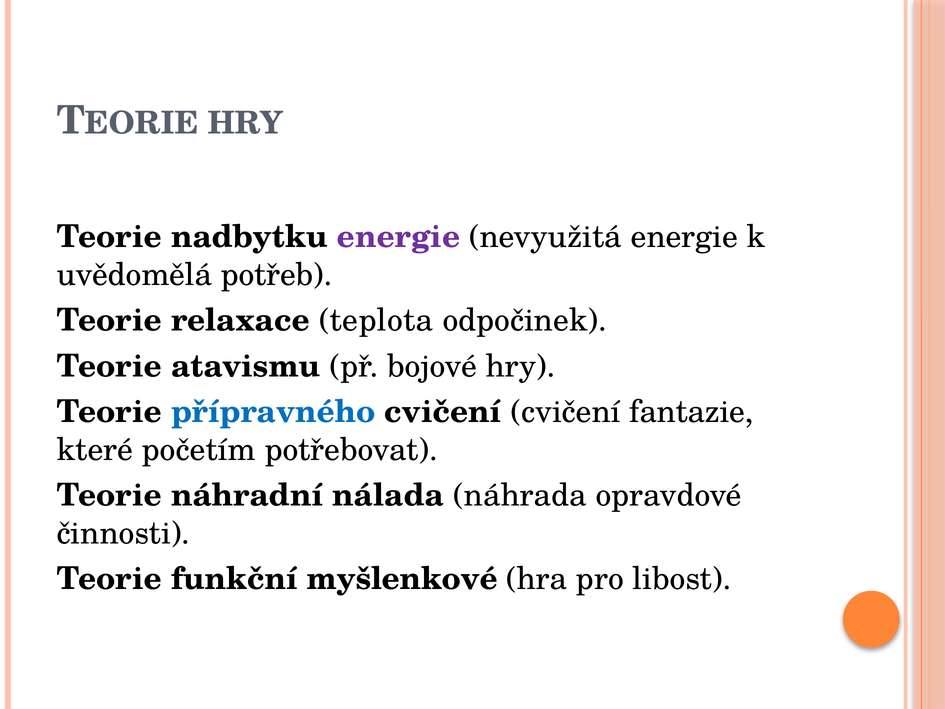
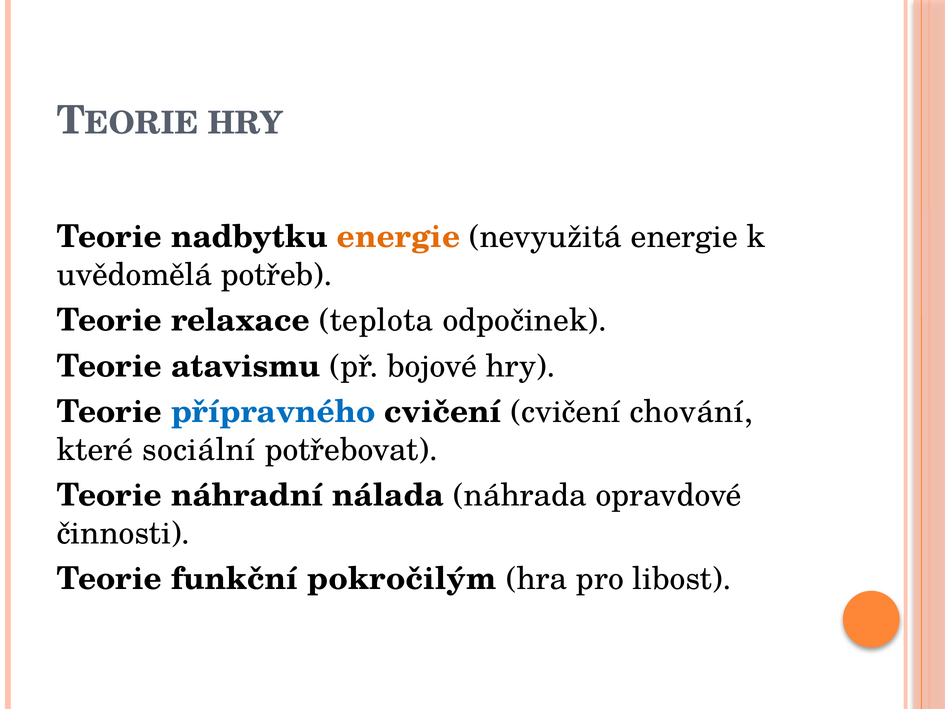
energie at (399, 237) colour: purple -> orange
fantazie: fantazie -> chování
početím: početím -> sociální
myšlenkové: myšlenkové -> pokročilým
